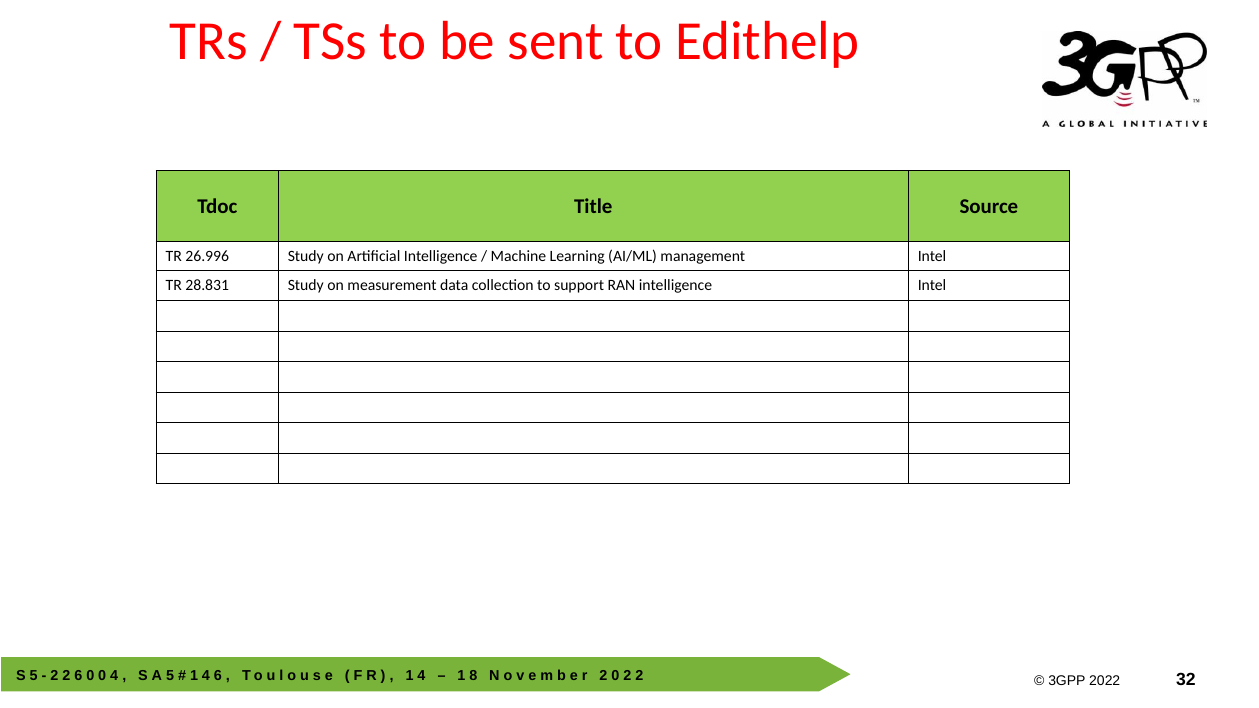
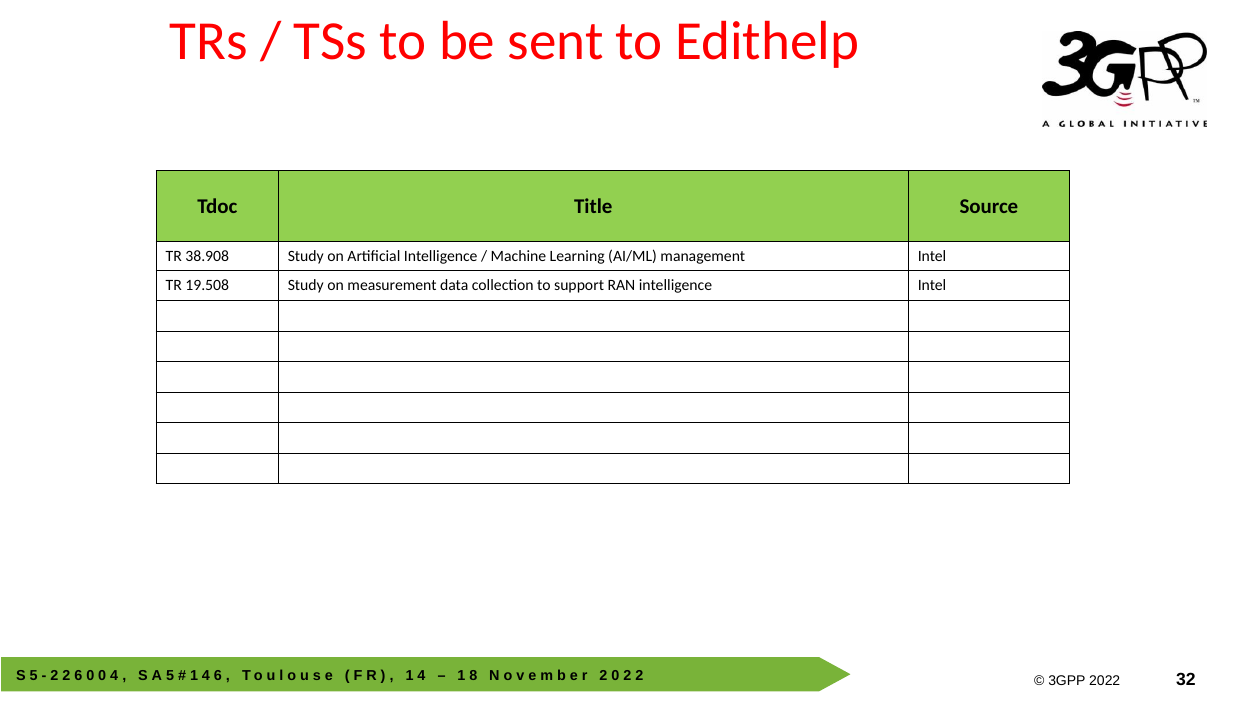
26.996: 26.996 -> 38.908
28.831: 28.831 -> 19.508
